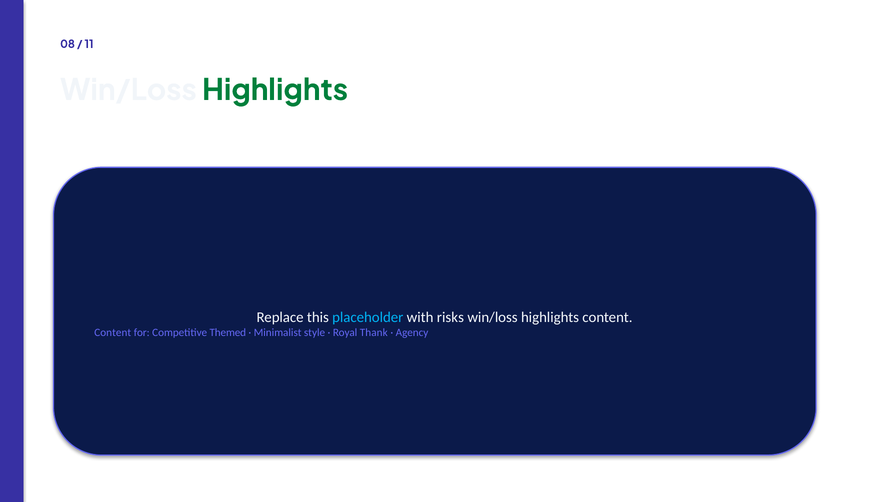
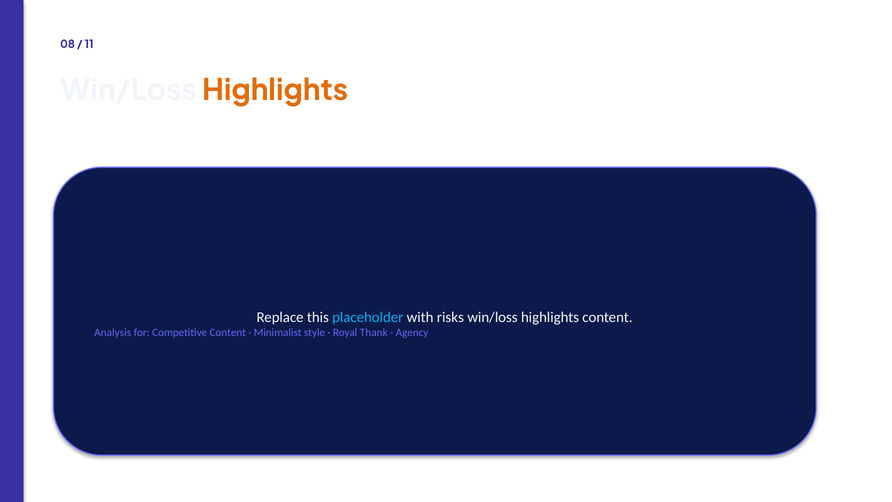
Highlights at (275, 90) colour: green -> orange
Content at (113, 332): Content -> Analysis
Competitive Themed: Themed -> Content
